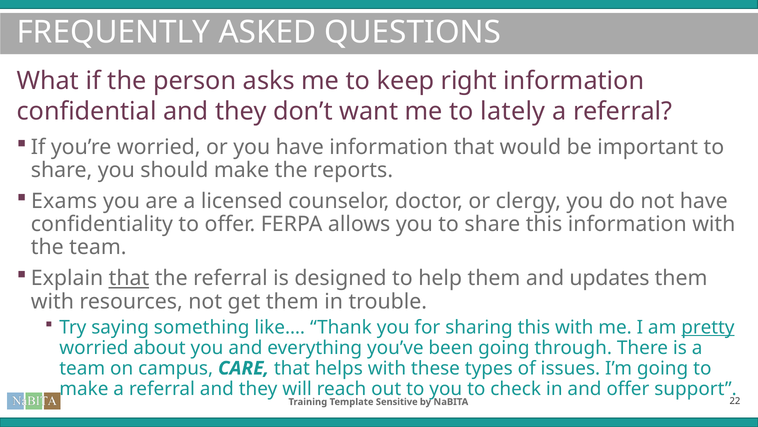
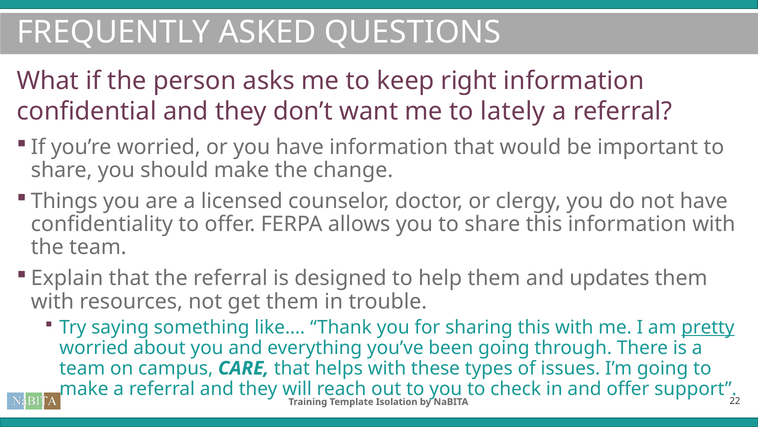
reports: reports -> change
Exams: Exams -> Things
that at (129, 278) underline: present -> none
Sensitive: Sensitive -> Isolation
